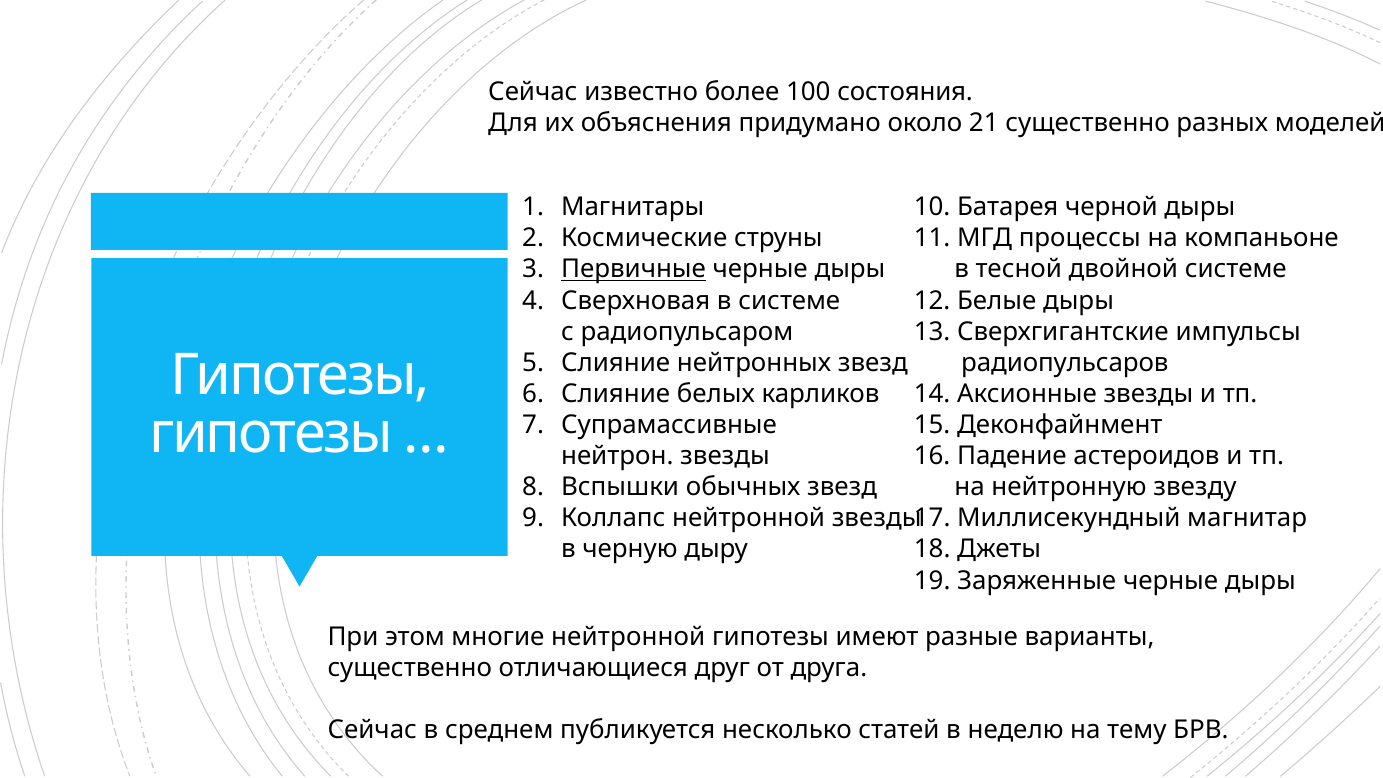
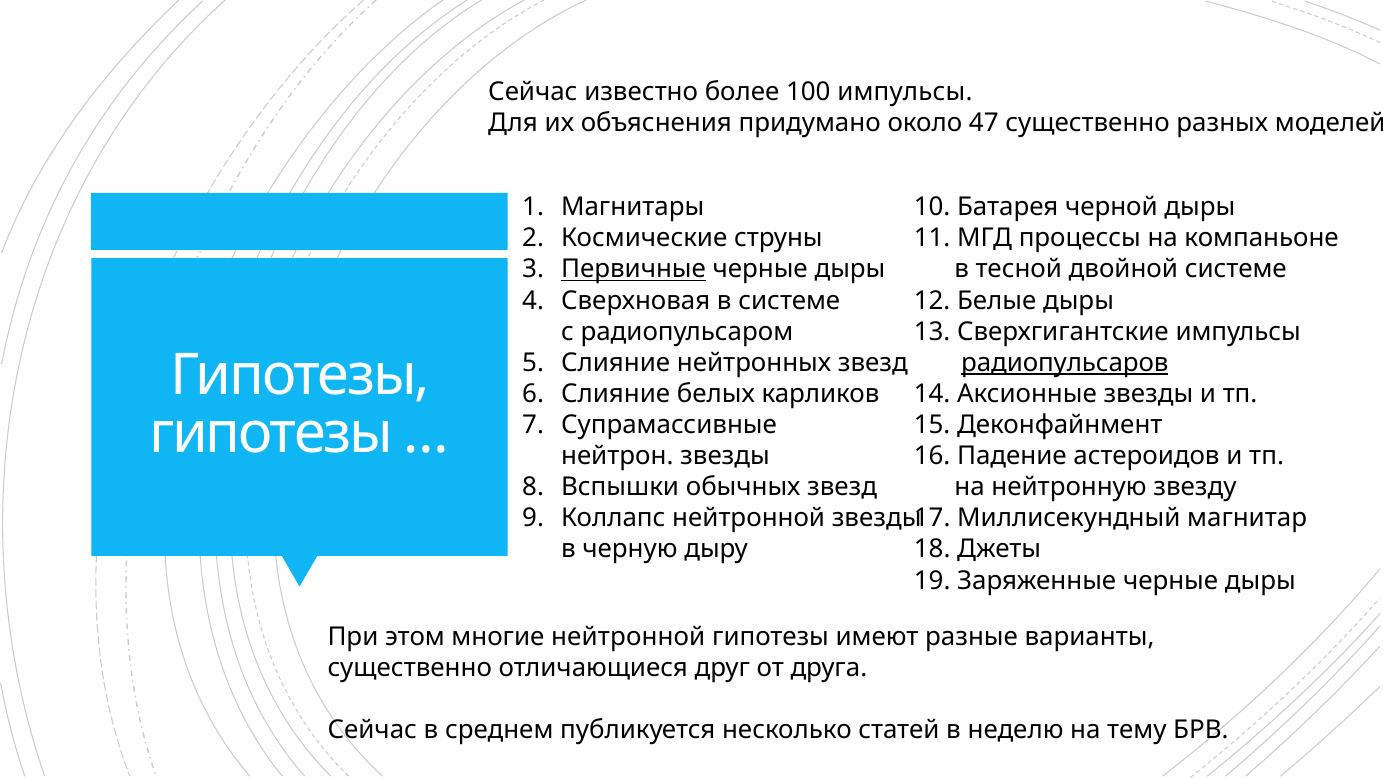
100 состояния: состояния -> импульсы
21: 21 -> 47
радиопульсаров underline: none -> present
